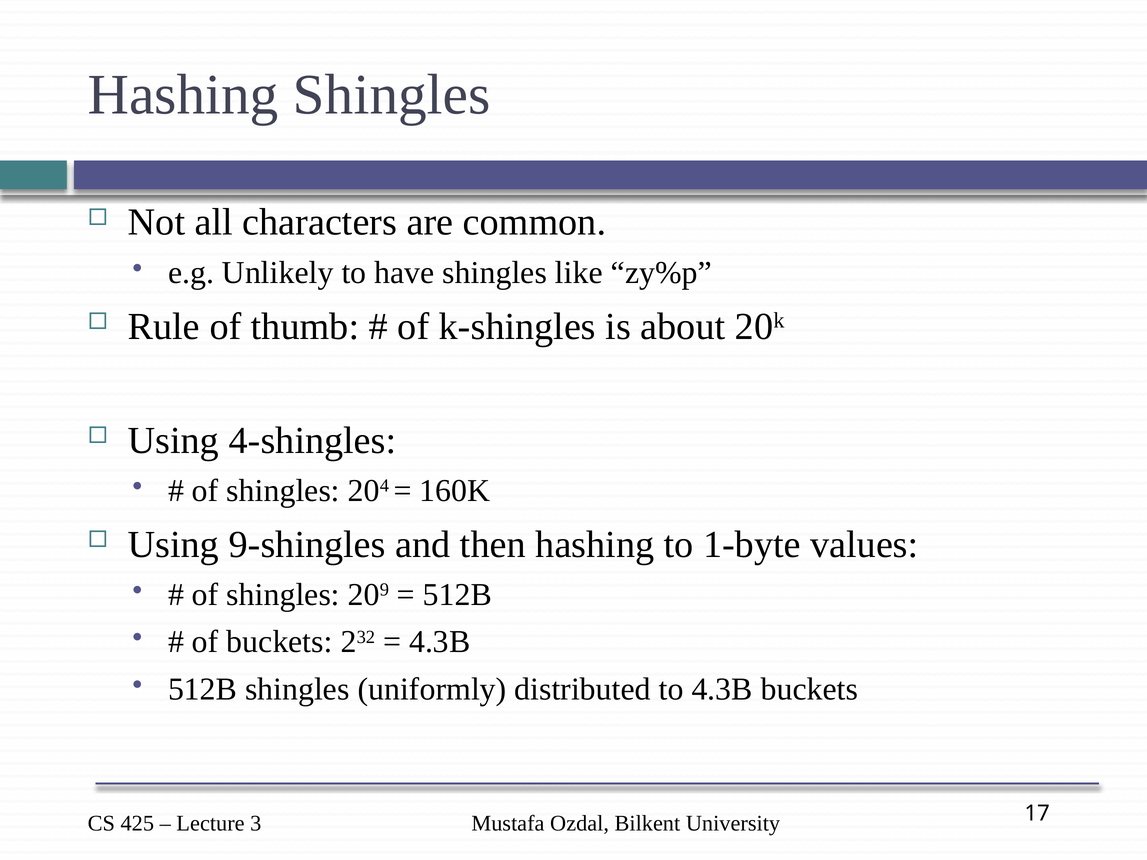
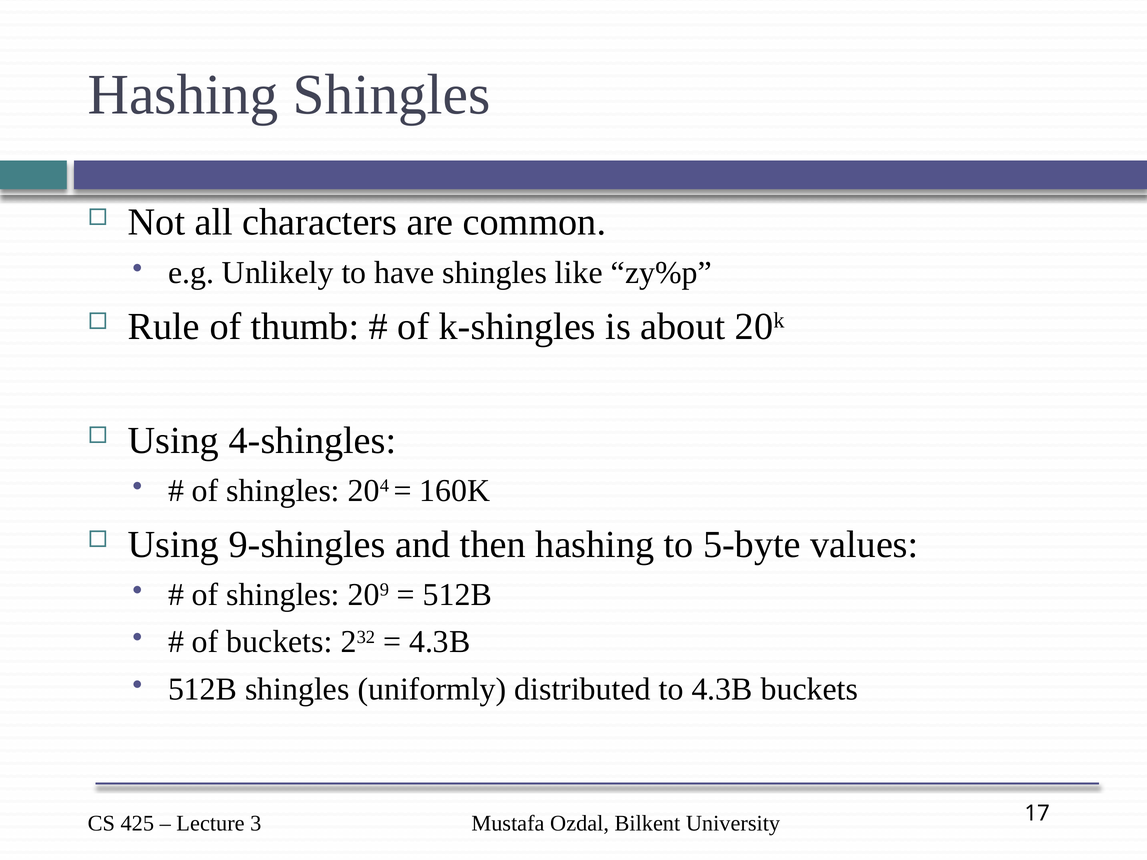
1-byte: 1-byte -> 5-byte
